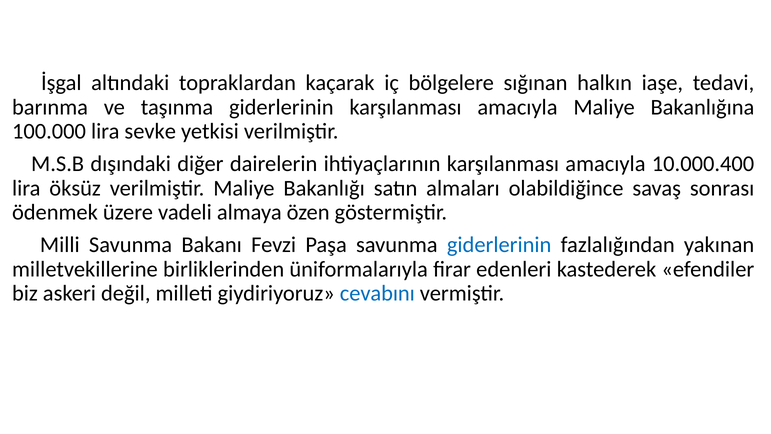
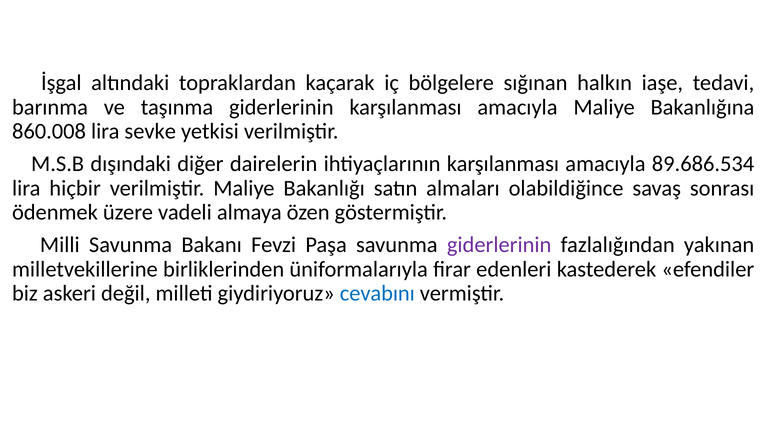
100.000: 100.000 -> 860.008
10.000.400: 10.000.400 -> 89.686.534
öksüz: öksüz -> hiçbir
giderlerinin at (499, 245) colour: blue -> purple
